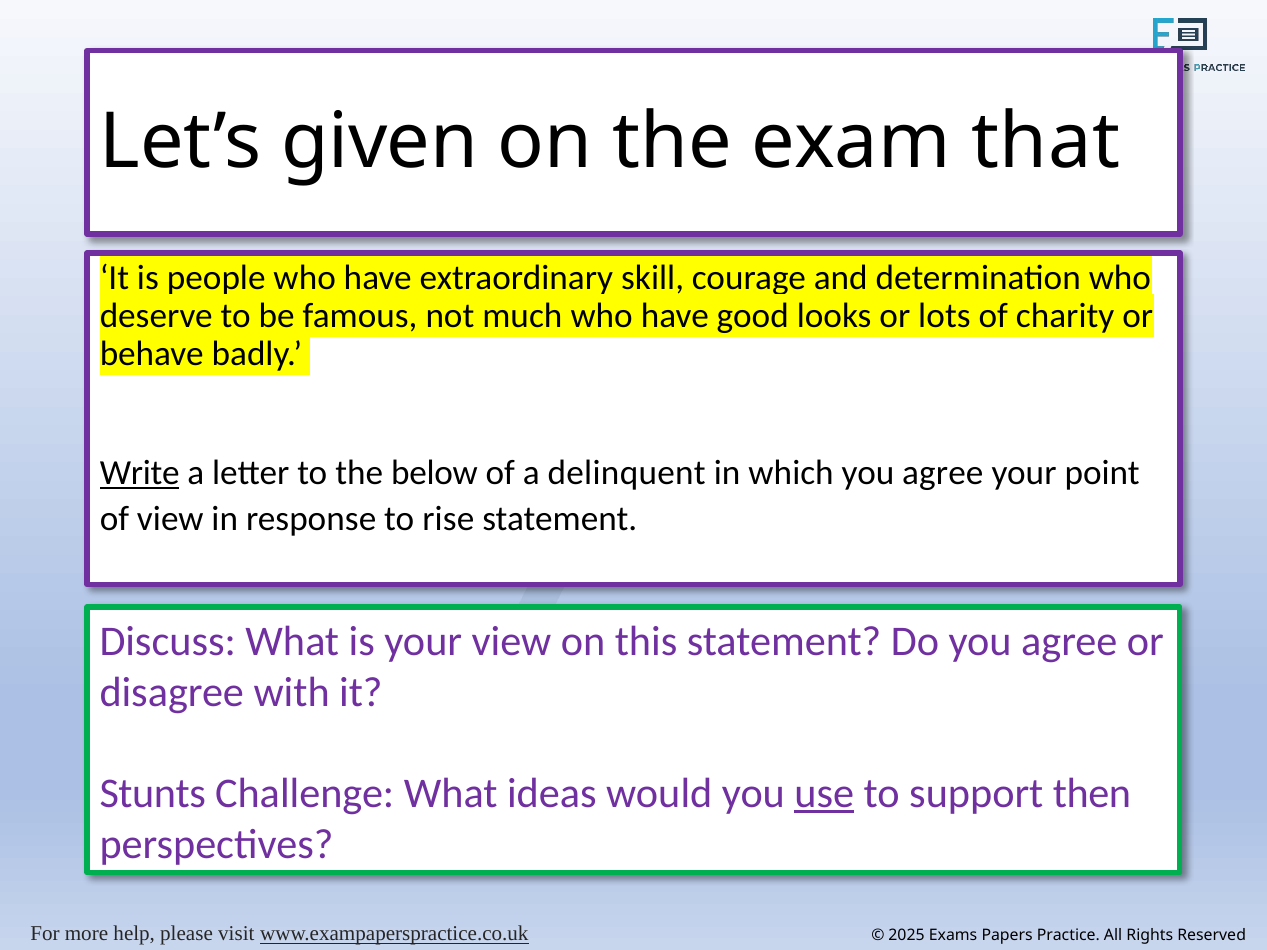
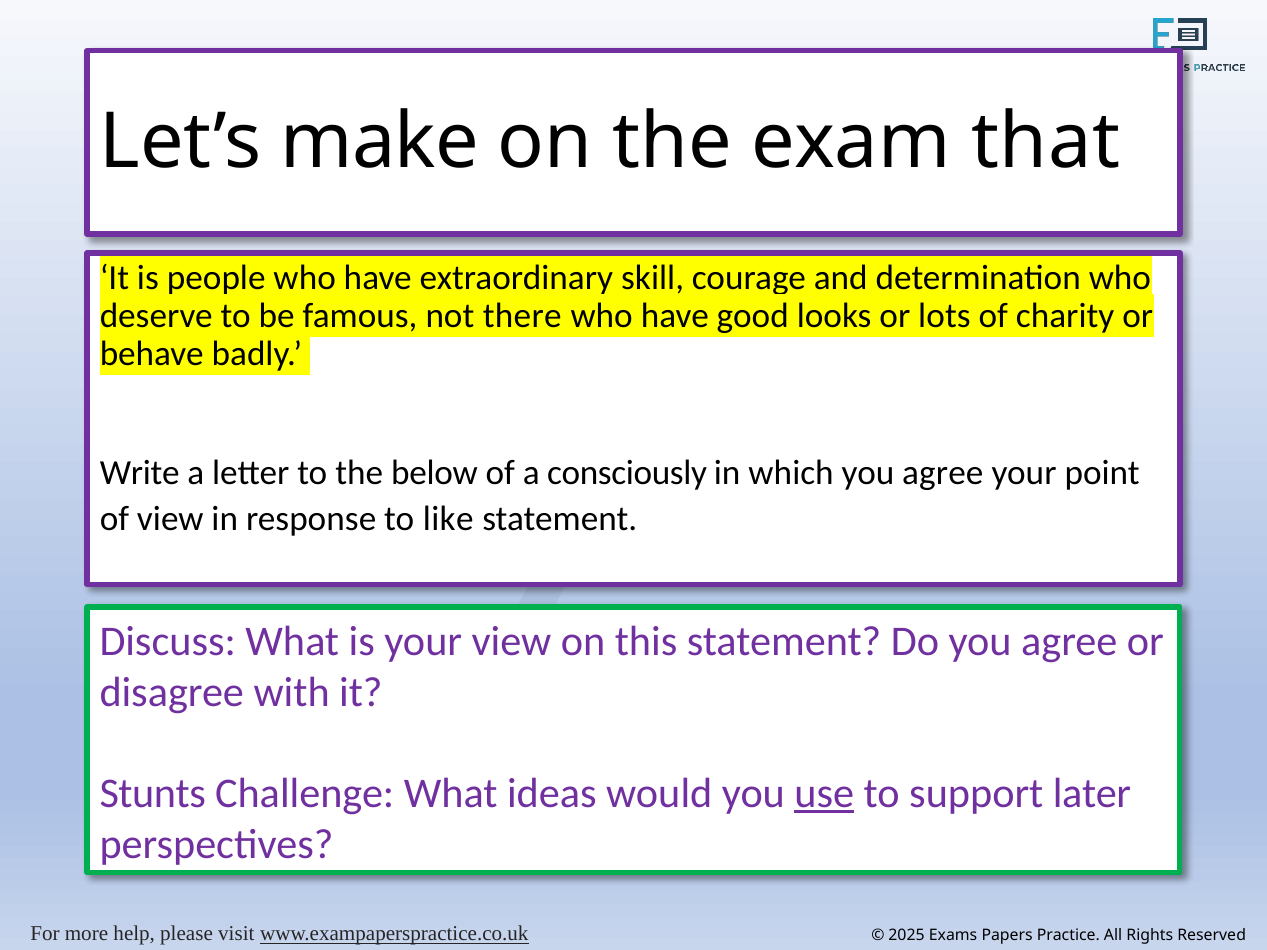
given: given -> make
much: much -> there
Write underline: present -> none
delinquent: delinquent -> consciously
rise: rise -> like
then: then -> later
